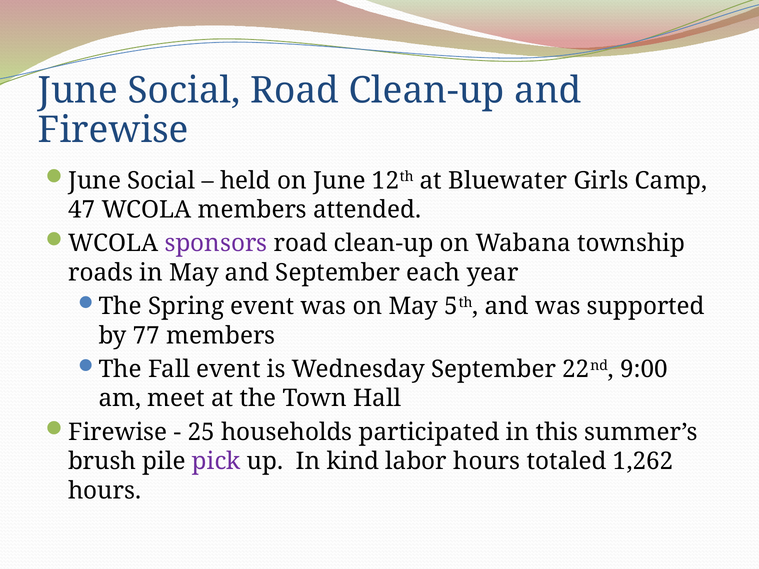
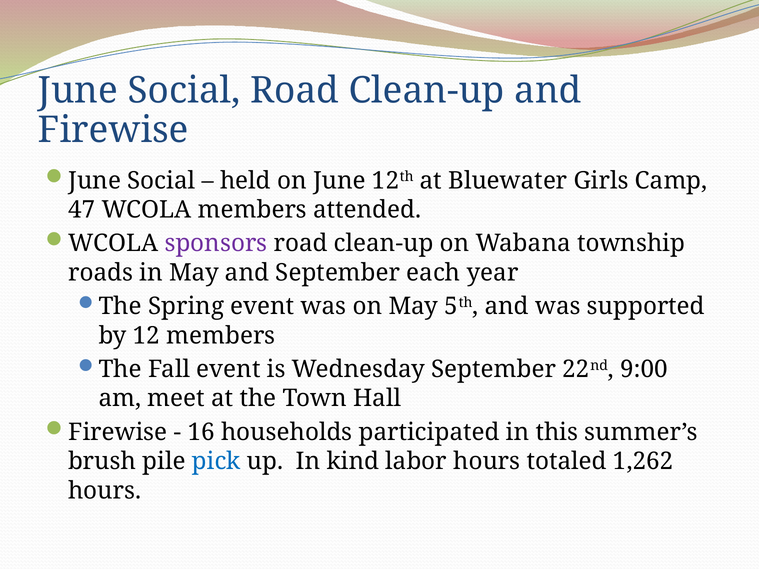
77: 77 -> 12
25: 25 -> 16
pick colour: purple -> blue
